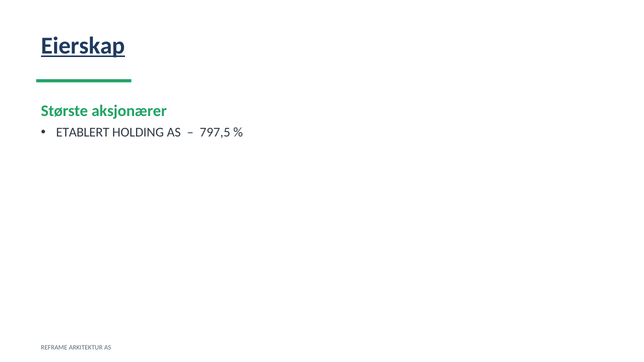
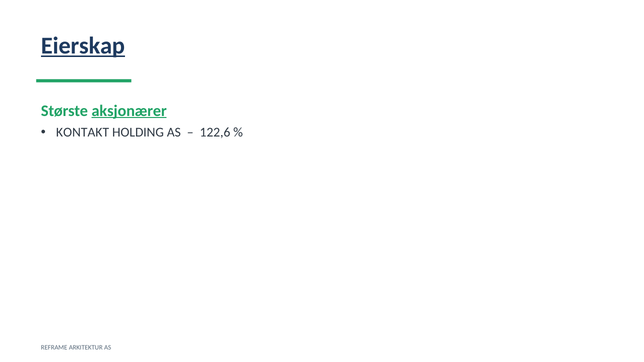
aksjonærer underline: none -> present
ETABLERT: ETABLERT -> KONTAKT
797,5: 797,5 -> 122,6
